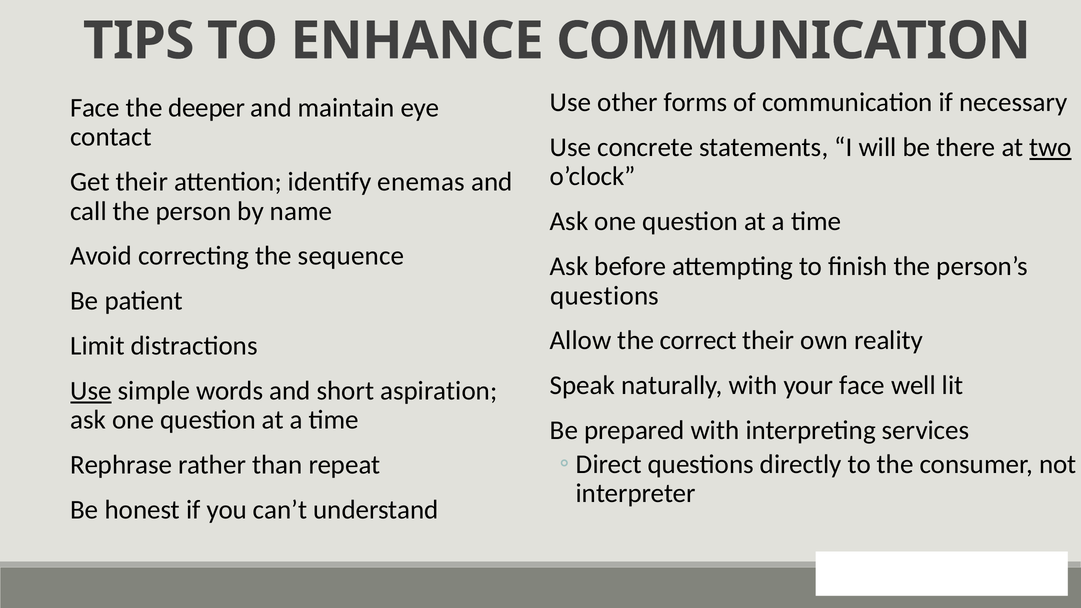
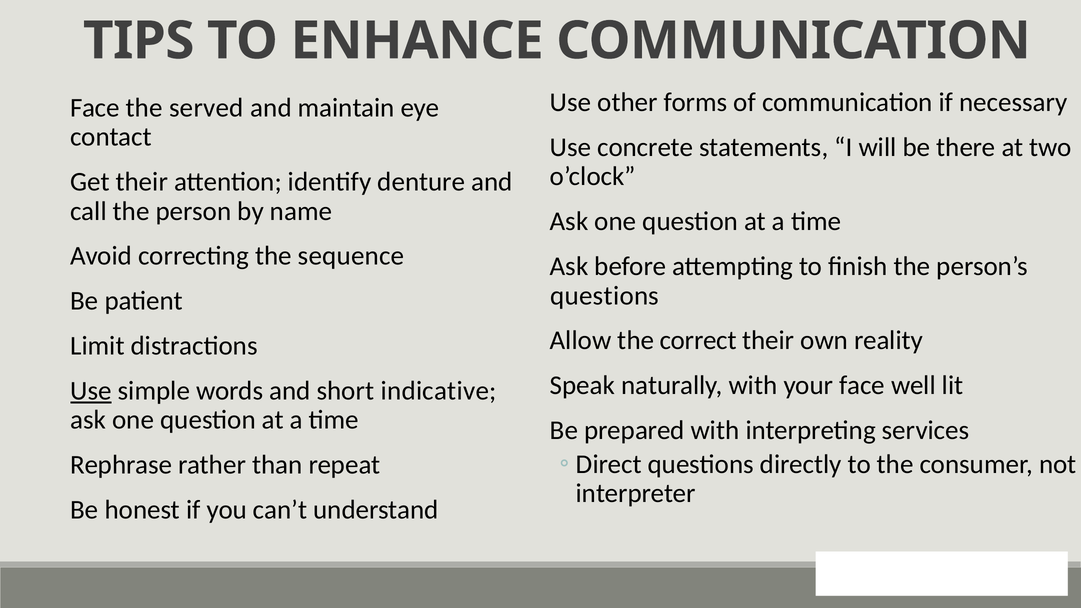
deeper: deeper -> served
two underline: present -> none
enemas: enemas -> denture
aspiration: aspiration -> indicative
